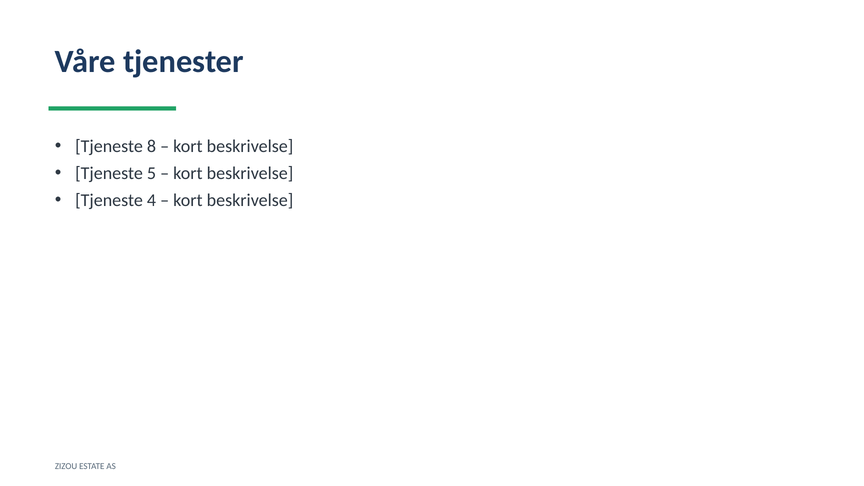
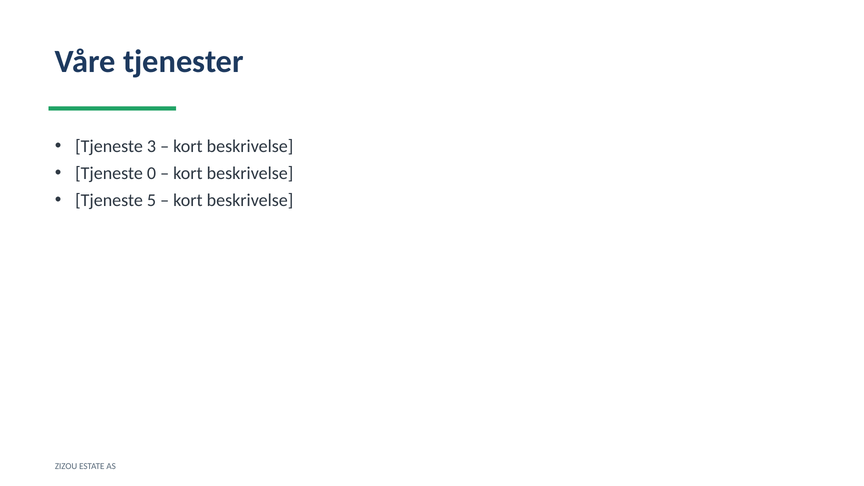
8: 8 -> 3
5: 5 -> 0
4: 4 -> 5
